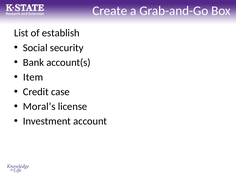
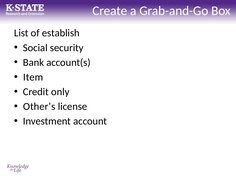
case: case -> only
Moral’s: Moral’s -> Other’s
